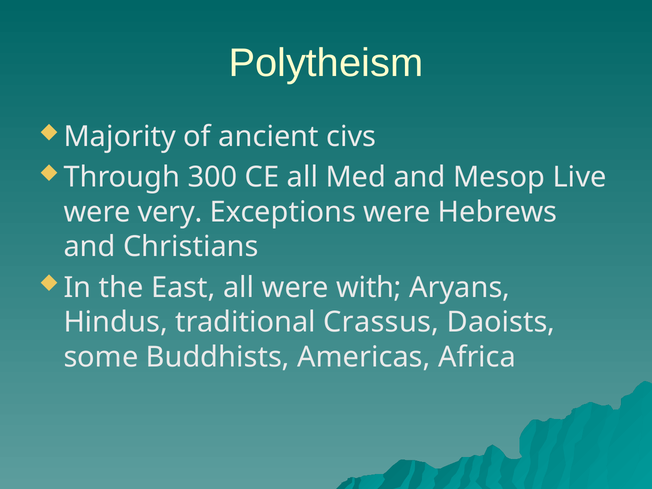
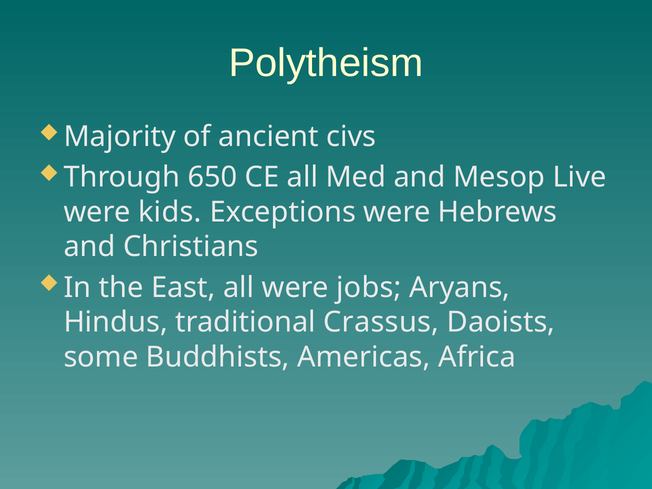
300: 300 -> 650
very: very -> kids
with: with -> jobs
